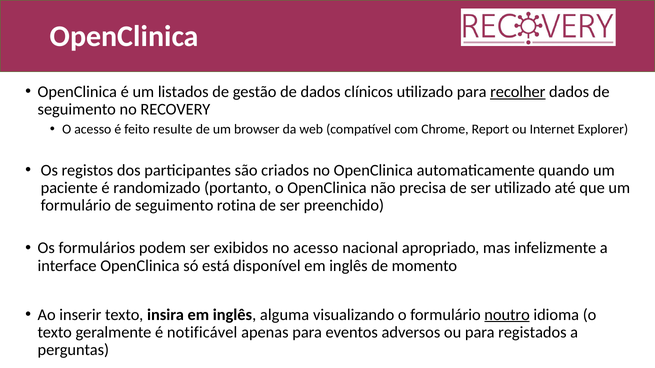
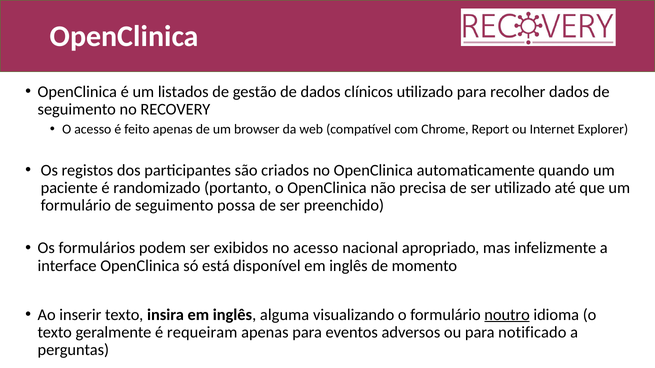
recolher underline: present -> none
feito resulte: resulte -> apenas
rotina: rotina -> possa
notificável: notificável -> requeiram
registados: registados -> notificado
